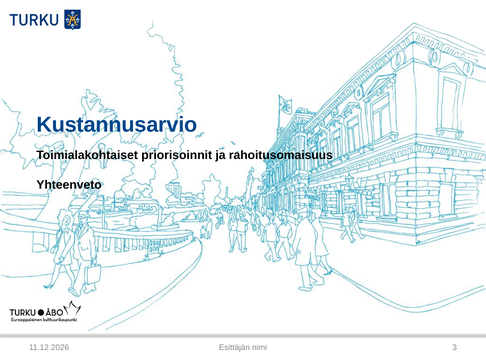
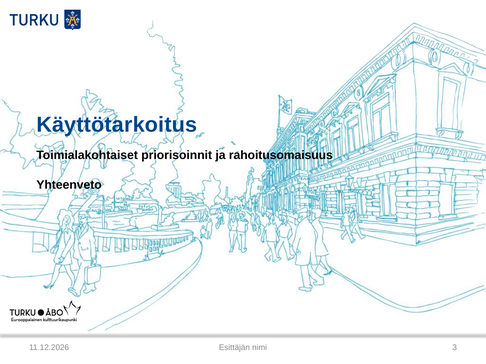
Kustannusarvio: Kustannusarvio -> Käyttötarkoitus
